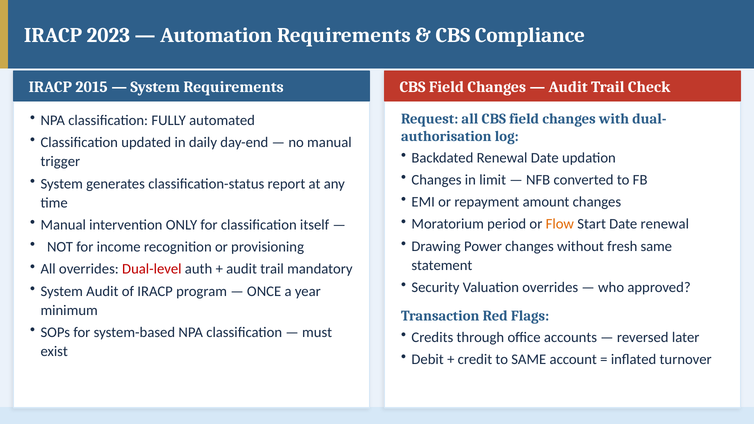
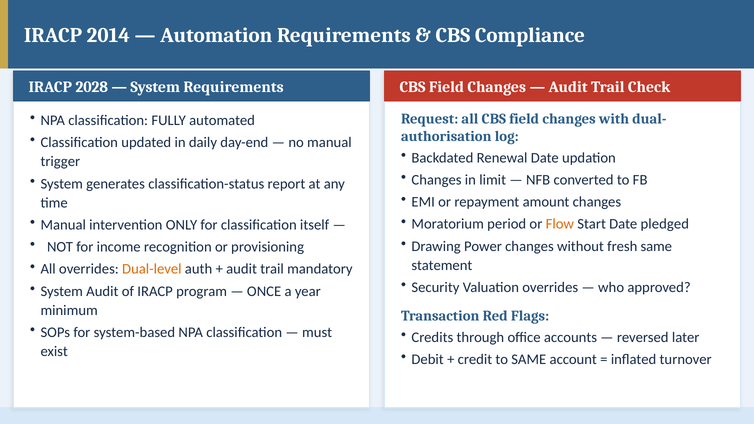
2023: 2023 -> 2014
2015: 2015 -> 2028
Date renewal: renewal -> pledged
Dual-level colour: red -> orange
